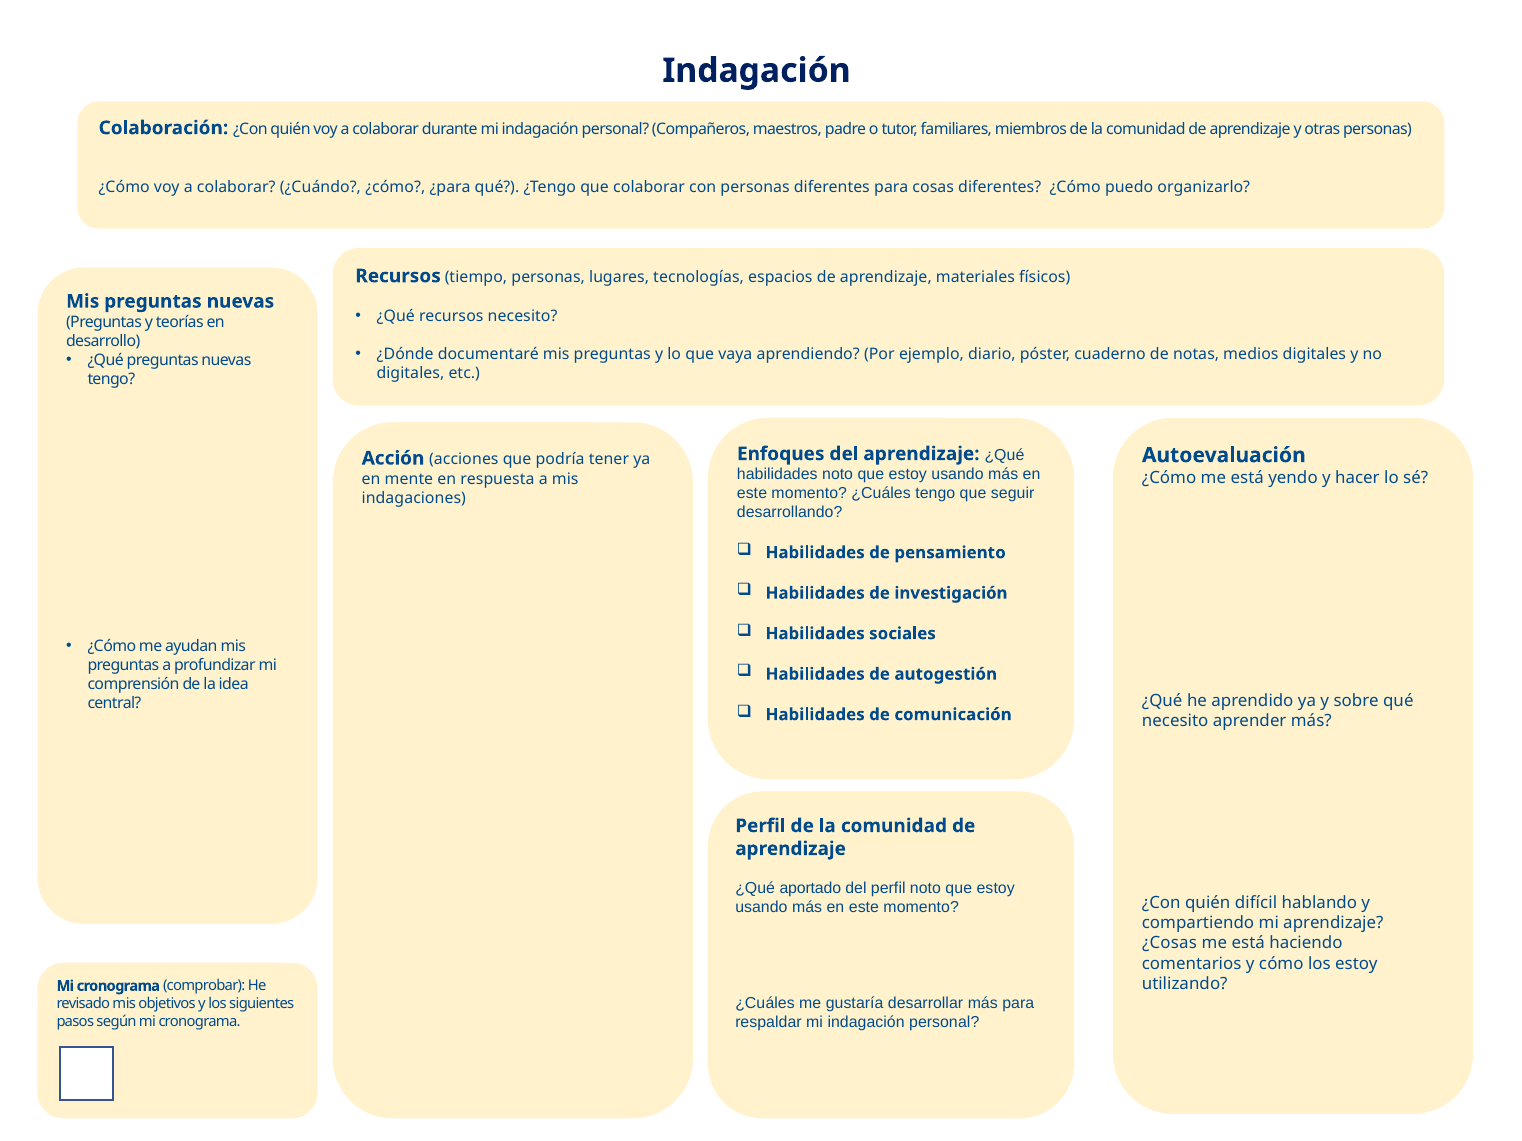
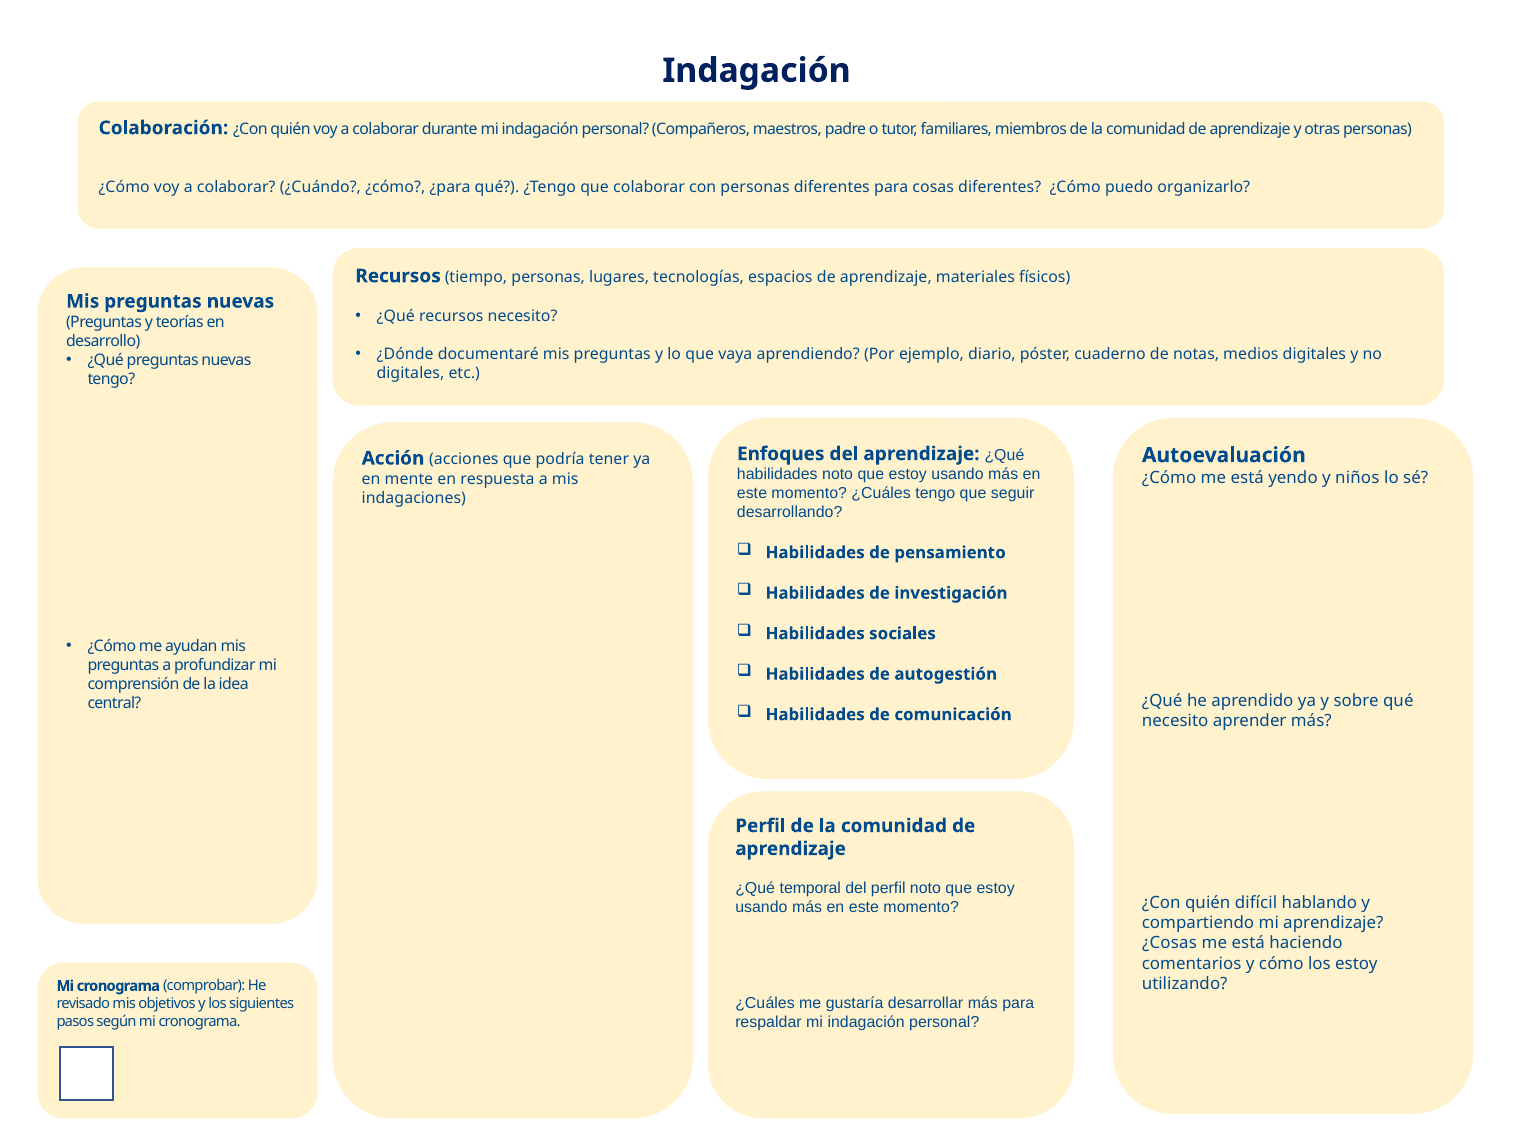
hacer: hacer -> niños
aportado: aportado -> temporal
